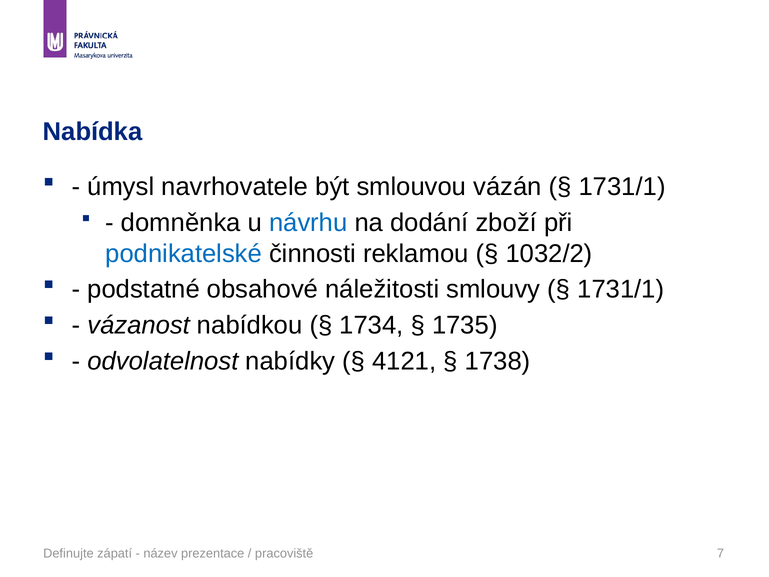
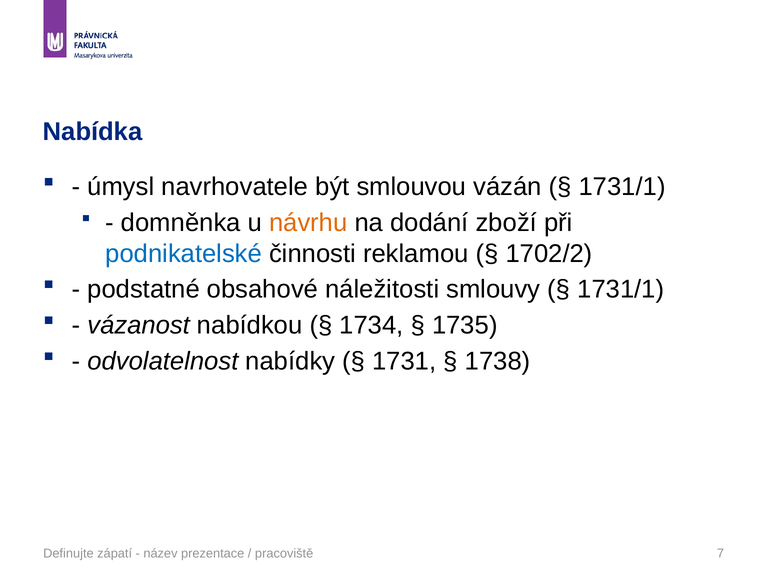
návrhu colour: blue -> orange
1032/2: 1032/2 -> 1702/2
4121: 4121 -> 1731
